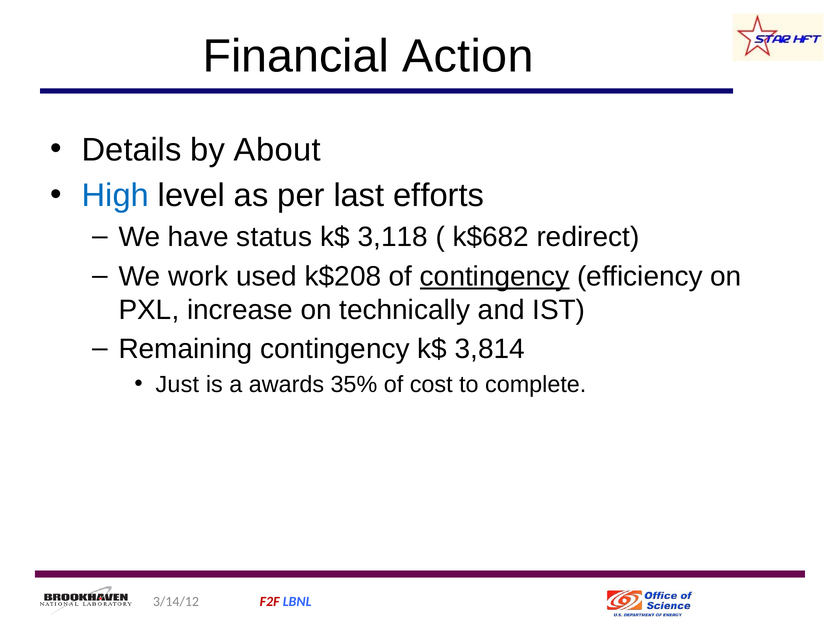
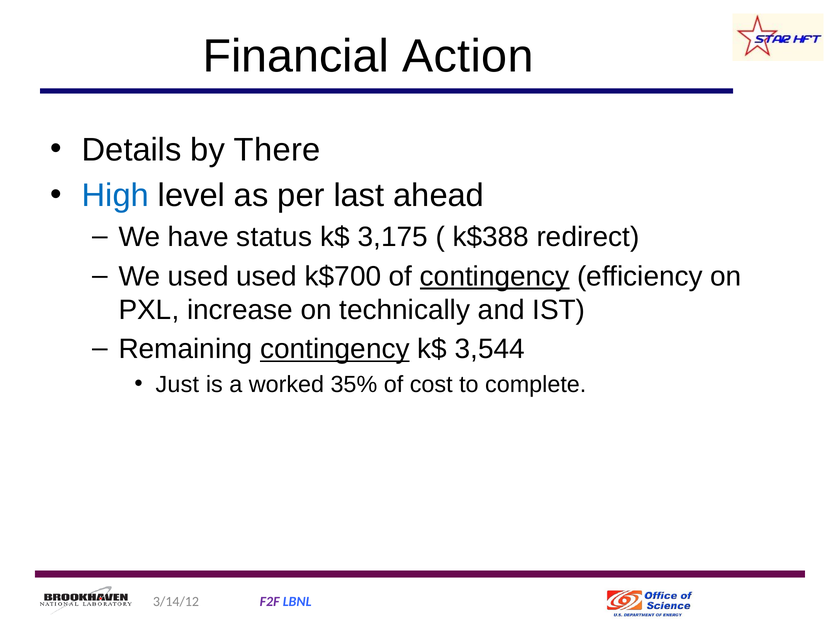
About: About -> There
efforts: efforts -> ahead
3,118: 3,118 -> 3,175
k$682: k$682 -> k$388
We work: work -> used
k$208: k$208 -> k$700
contingency at (335, 349) underline: none -> present
3,814: 3,814 -> 3,544
awards: awards -> worked
F2F colour: red -> purple
